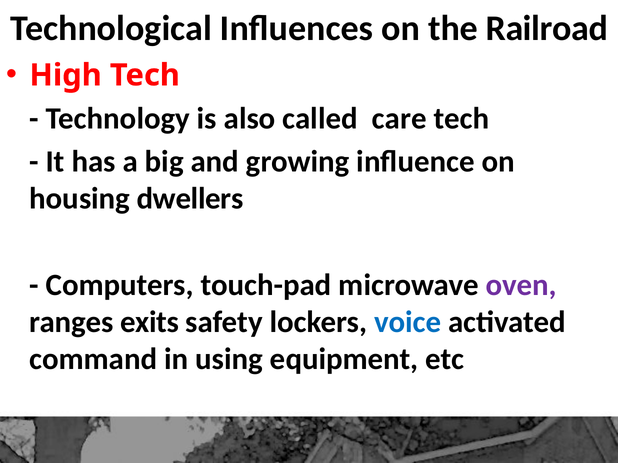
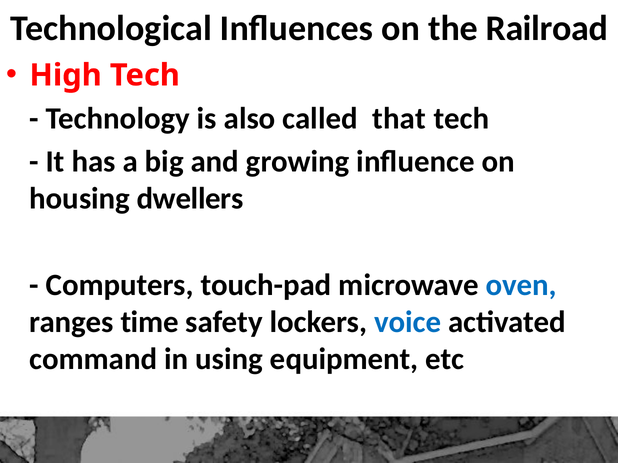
care: care -> that
oven colour: purple -> blue
exits: exits -> time
